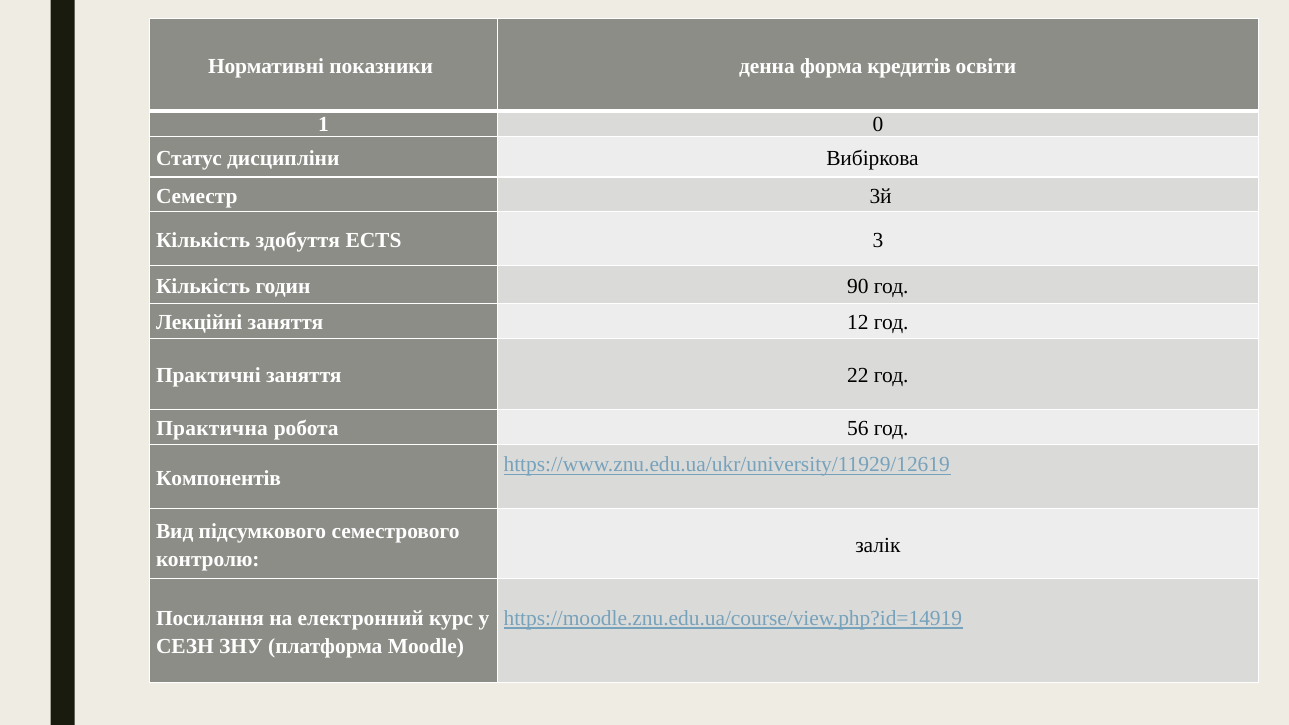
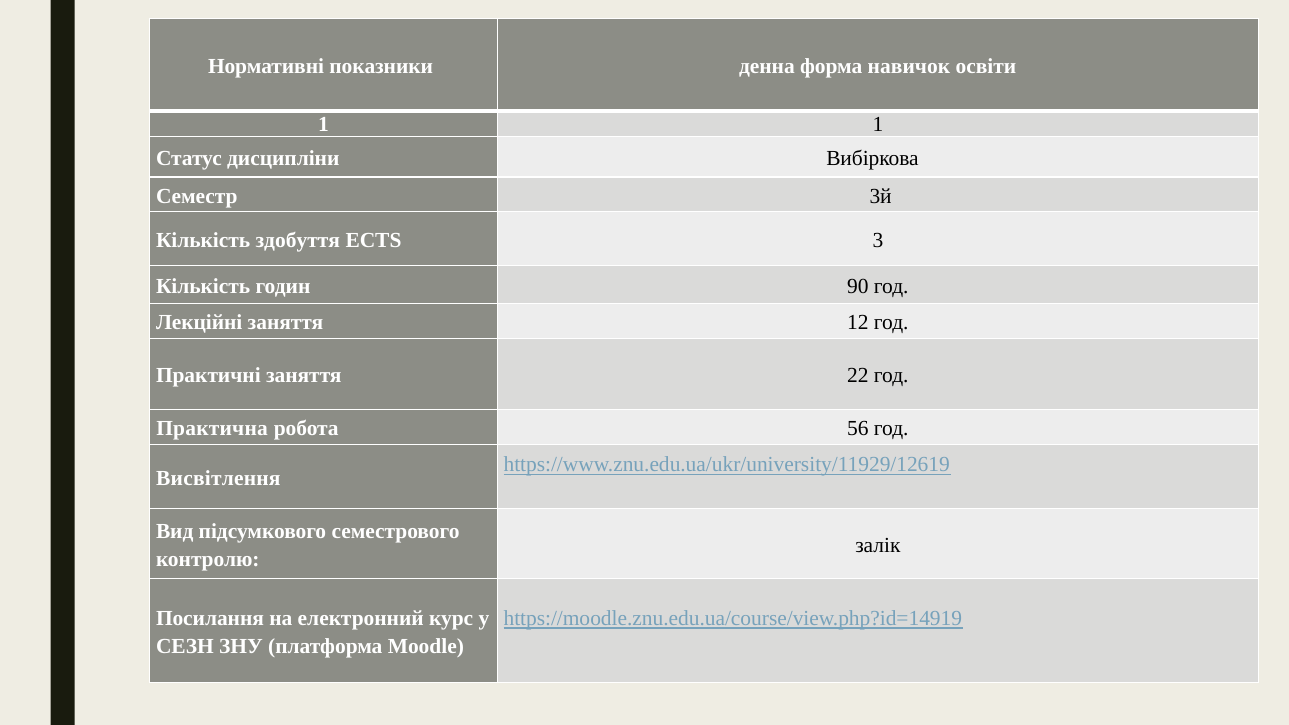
кредитів: кредитів -> навичок
1 0: 0 -> 1
Компонентів: Компонентів -> Висвітлення
